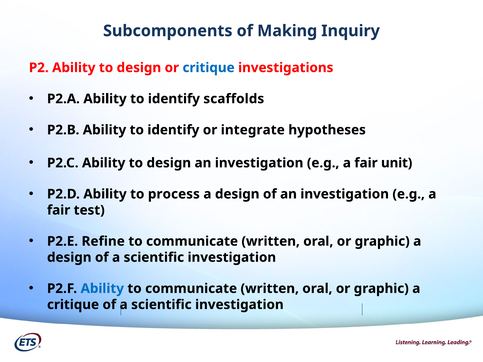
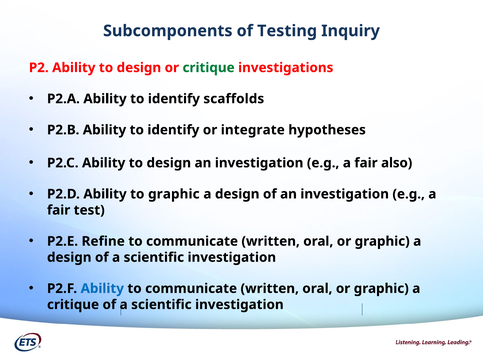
Making: Making -> Testing
critique at (209, 68) colour: blue -> green
unit: unit -> also
to process: process -> graphic
